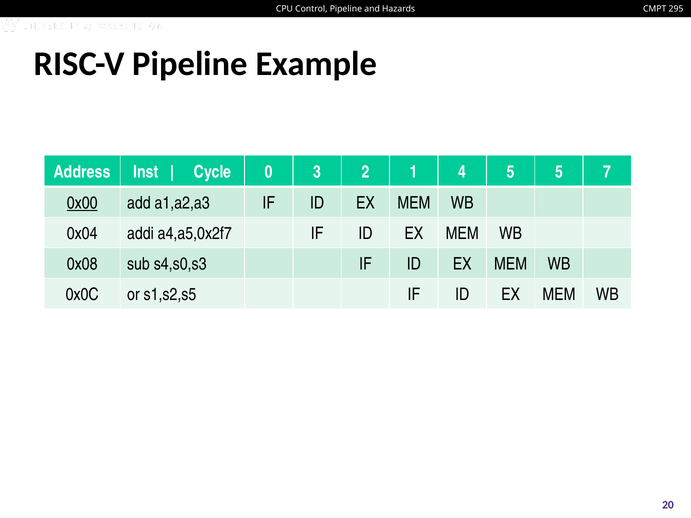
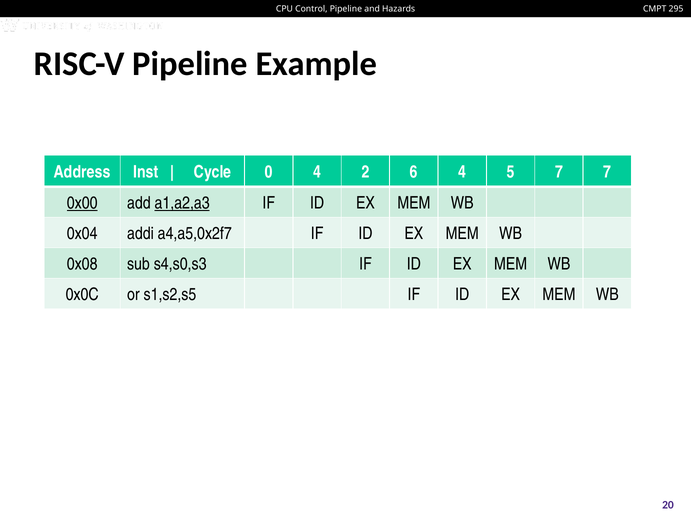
0 3: 3 -> 4
1: 1 -> 6
5 5: 5 -> 7
a1,a2,a3 underline: none -> present
